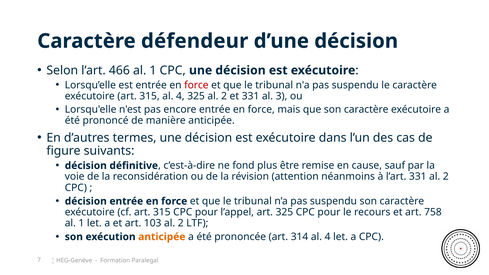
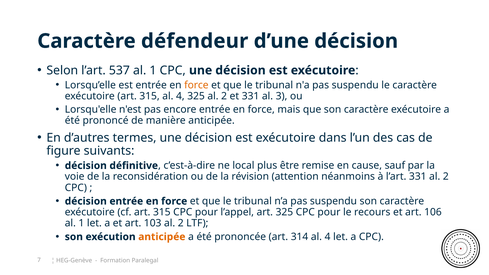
466: 466 -> 537
force at (196, 85) colour: red -> orange
fond: fond -> local
758: 758 -> 106
